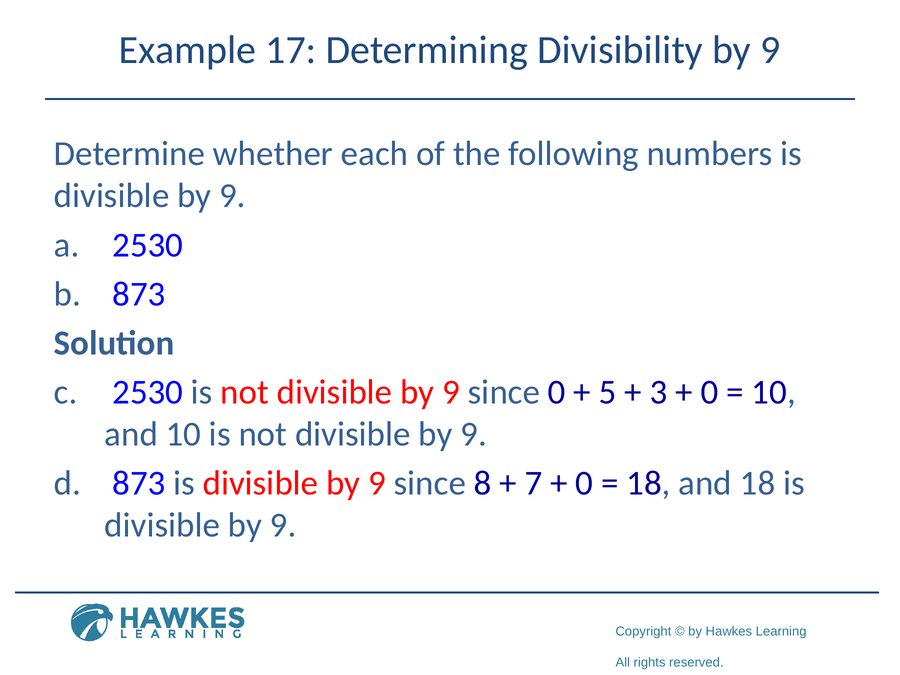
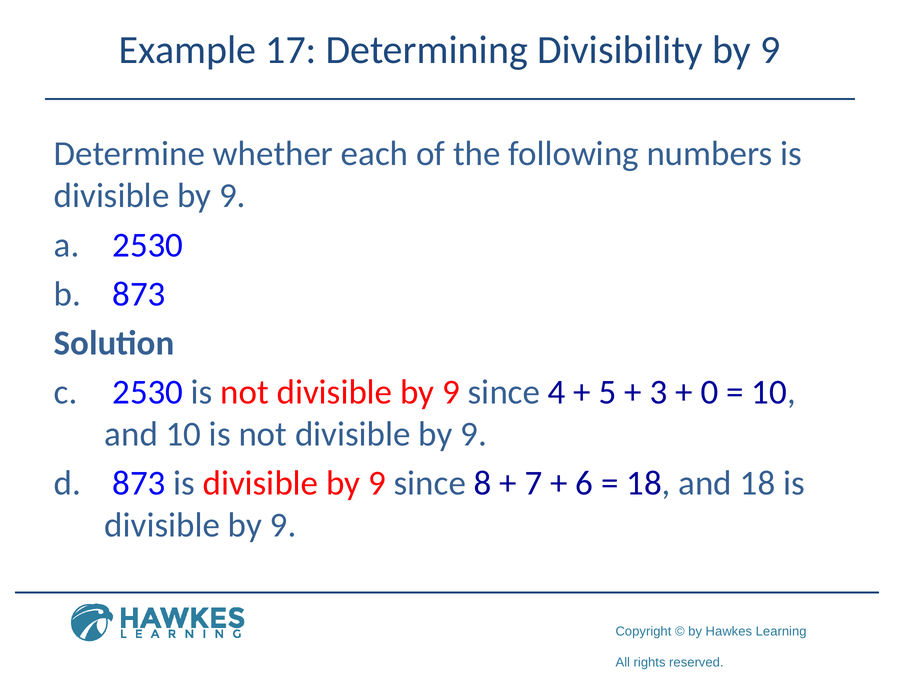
since 0: 0 -> 4
0 at (584, 483): 0 -> 6
